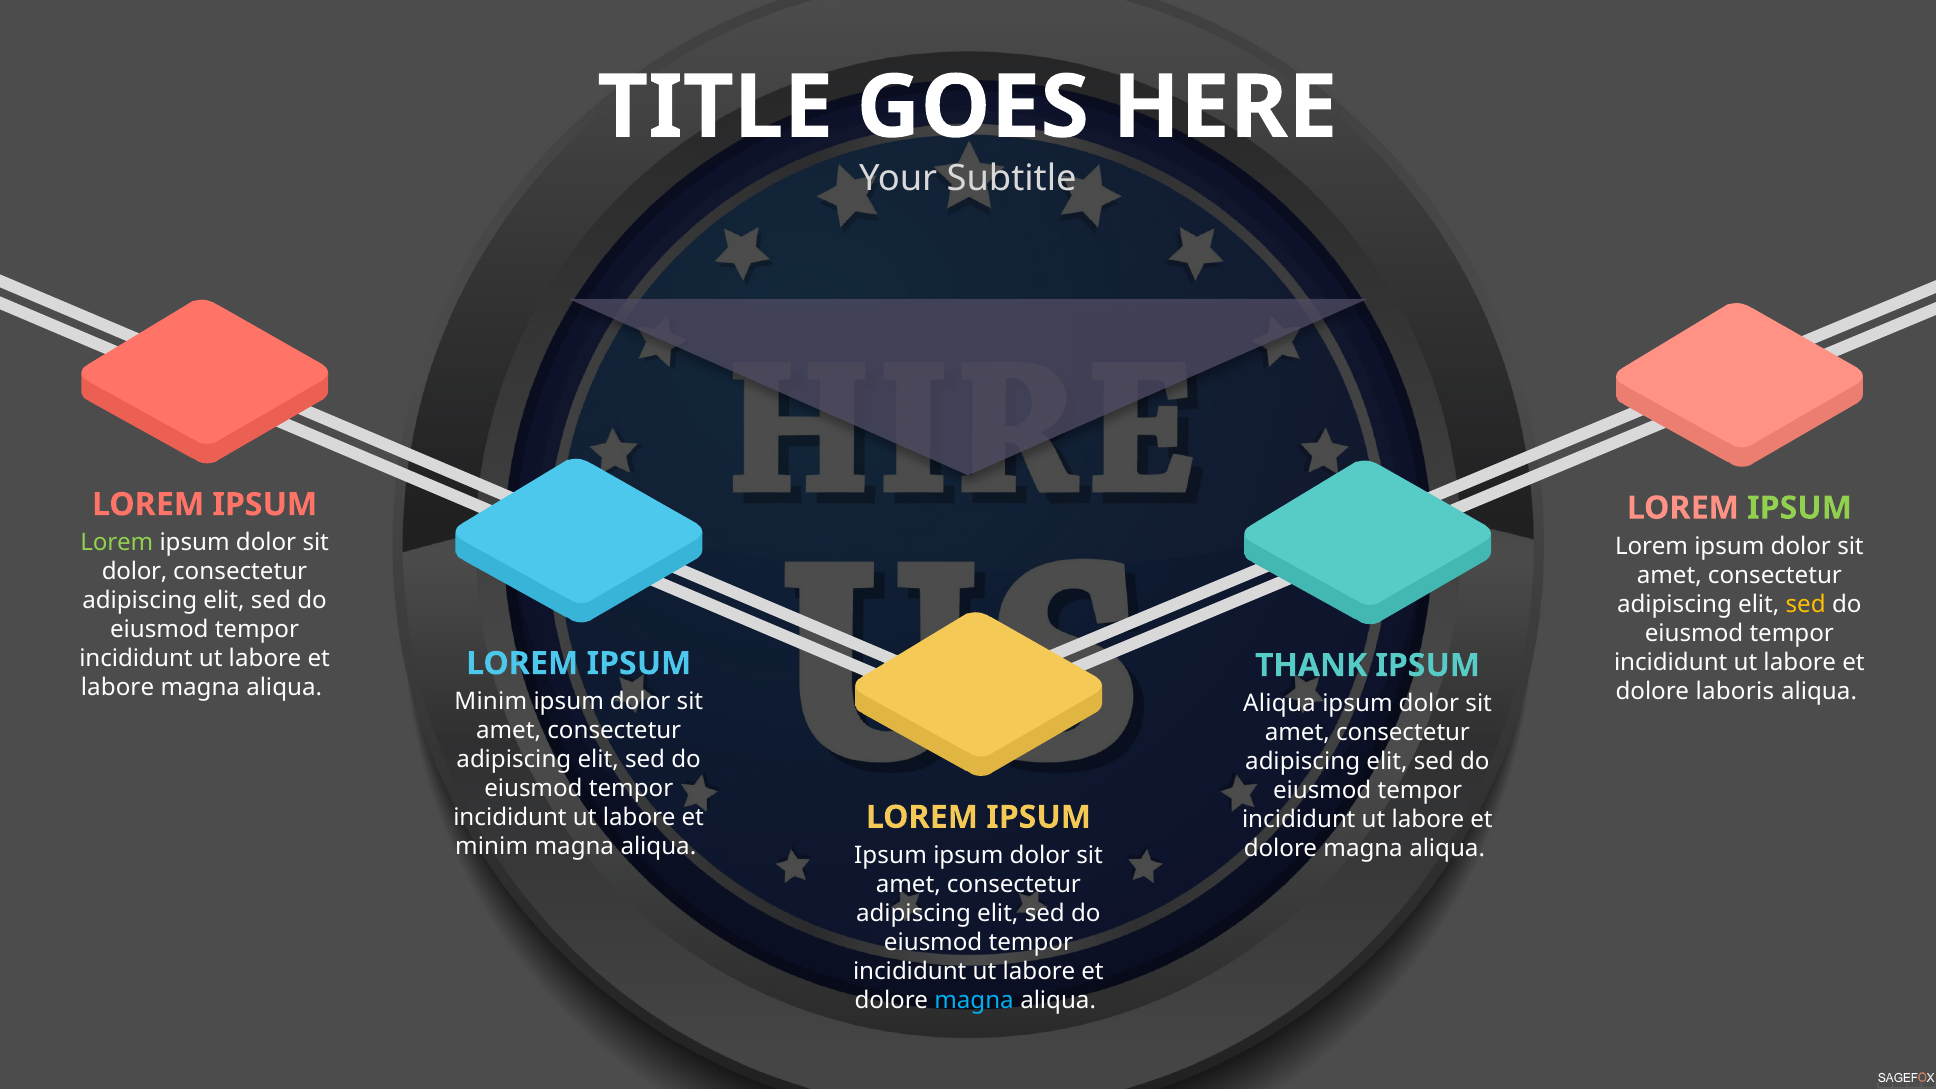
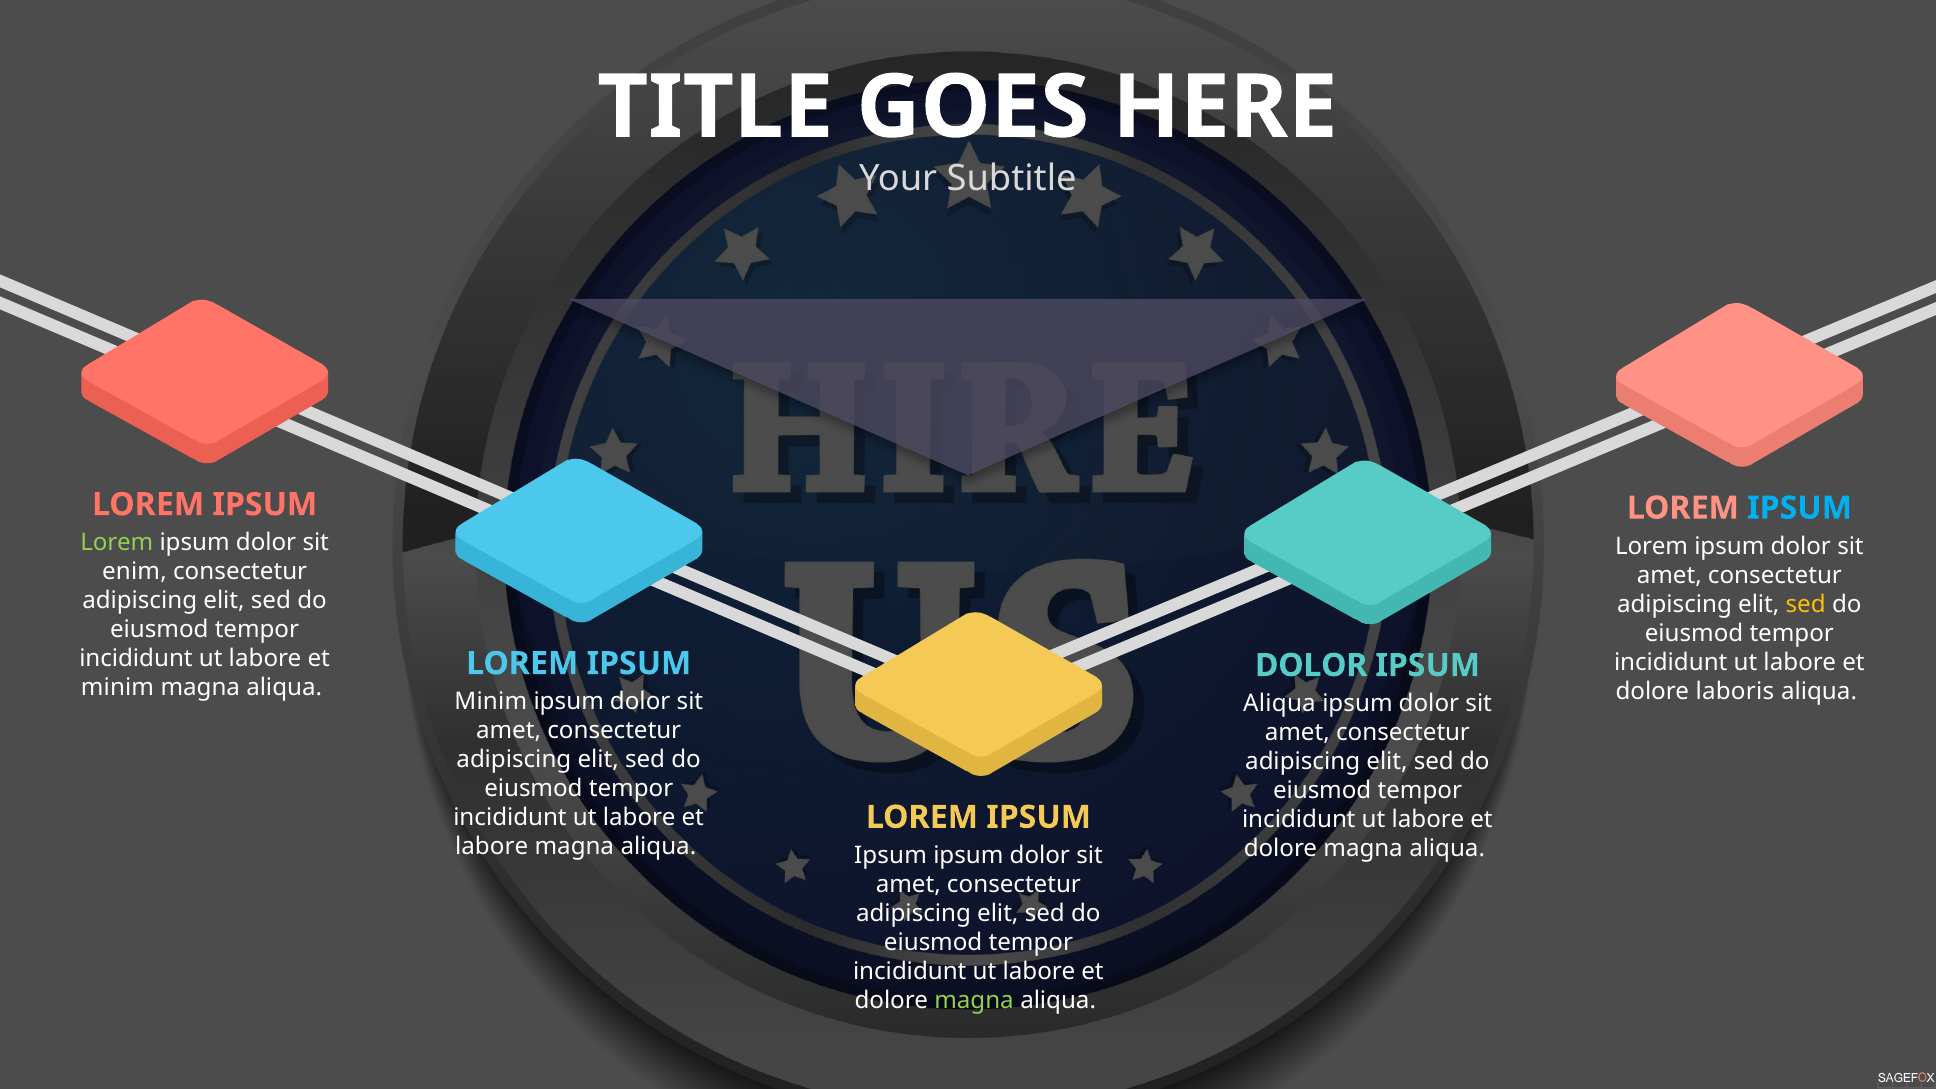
IPSUM at (1800, 508) colour: light green -> light blue
dolor at (135, 572): dolor -> enim
THANK at (1311, 665): THANK -> DOLOR
labore at (118, 688): labore -> minim
minim at (492, 847): minim -> labore
magna at (974, 1001) colour: light blue -> light green
